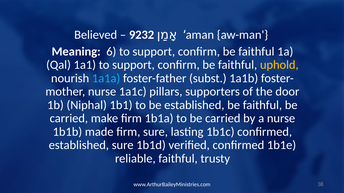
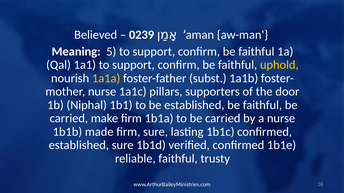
9232: 9232 -> 0239
6: 6 -> 5
1a1a colour: light blue -> yellow
